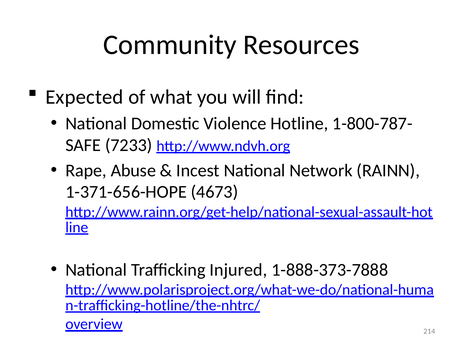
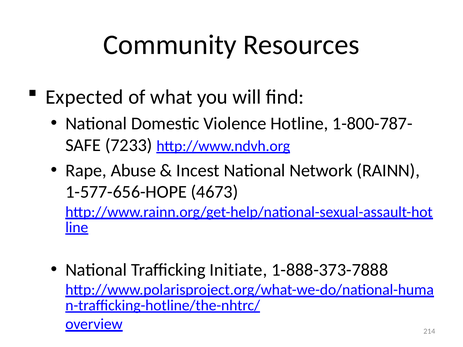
1-371-656-HOPE: 1-371-656-HOPE -> 1-577-656-HOPE
Injured: Injured -> Initiate
